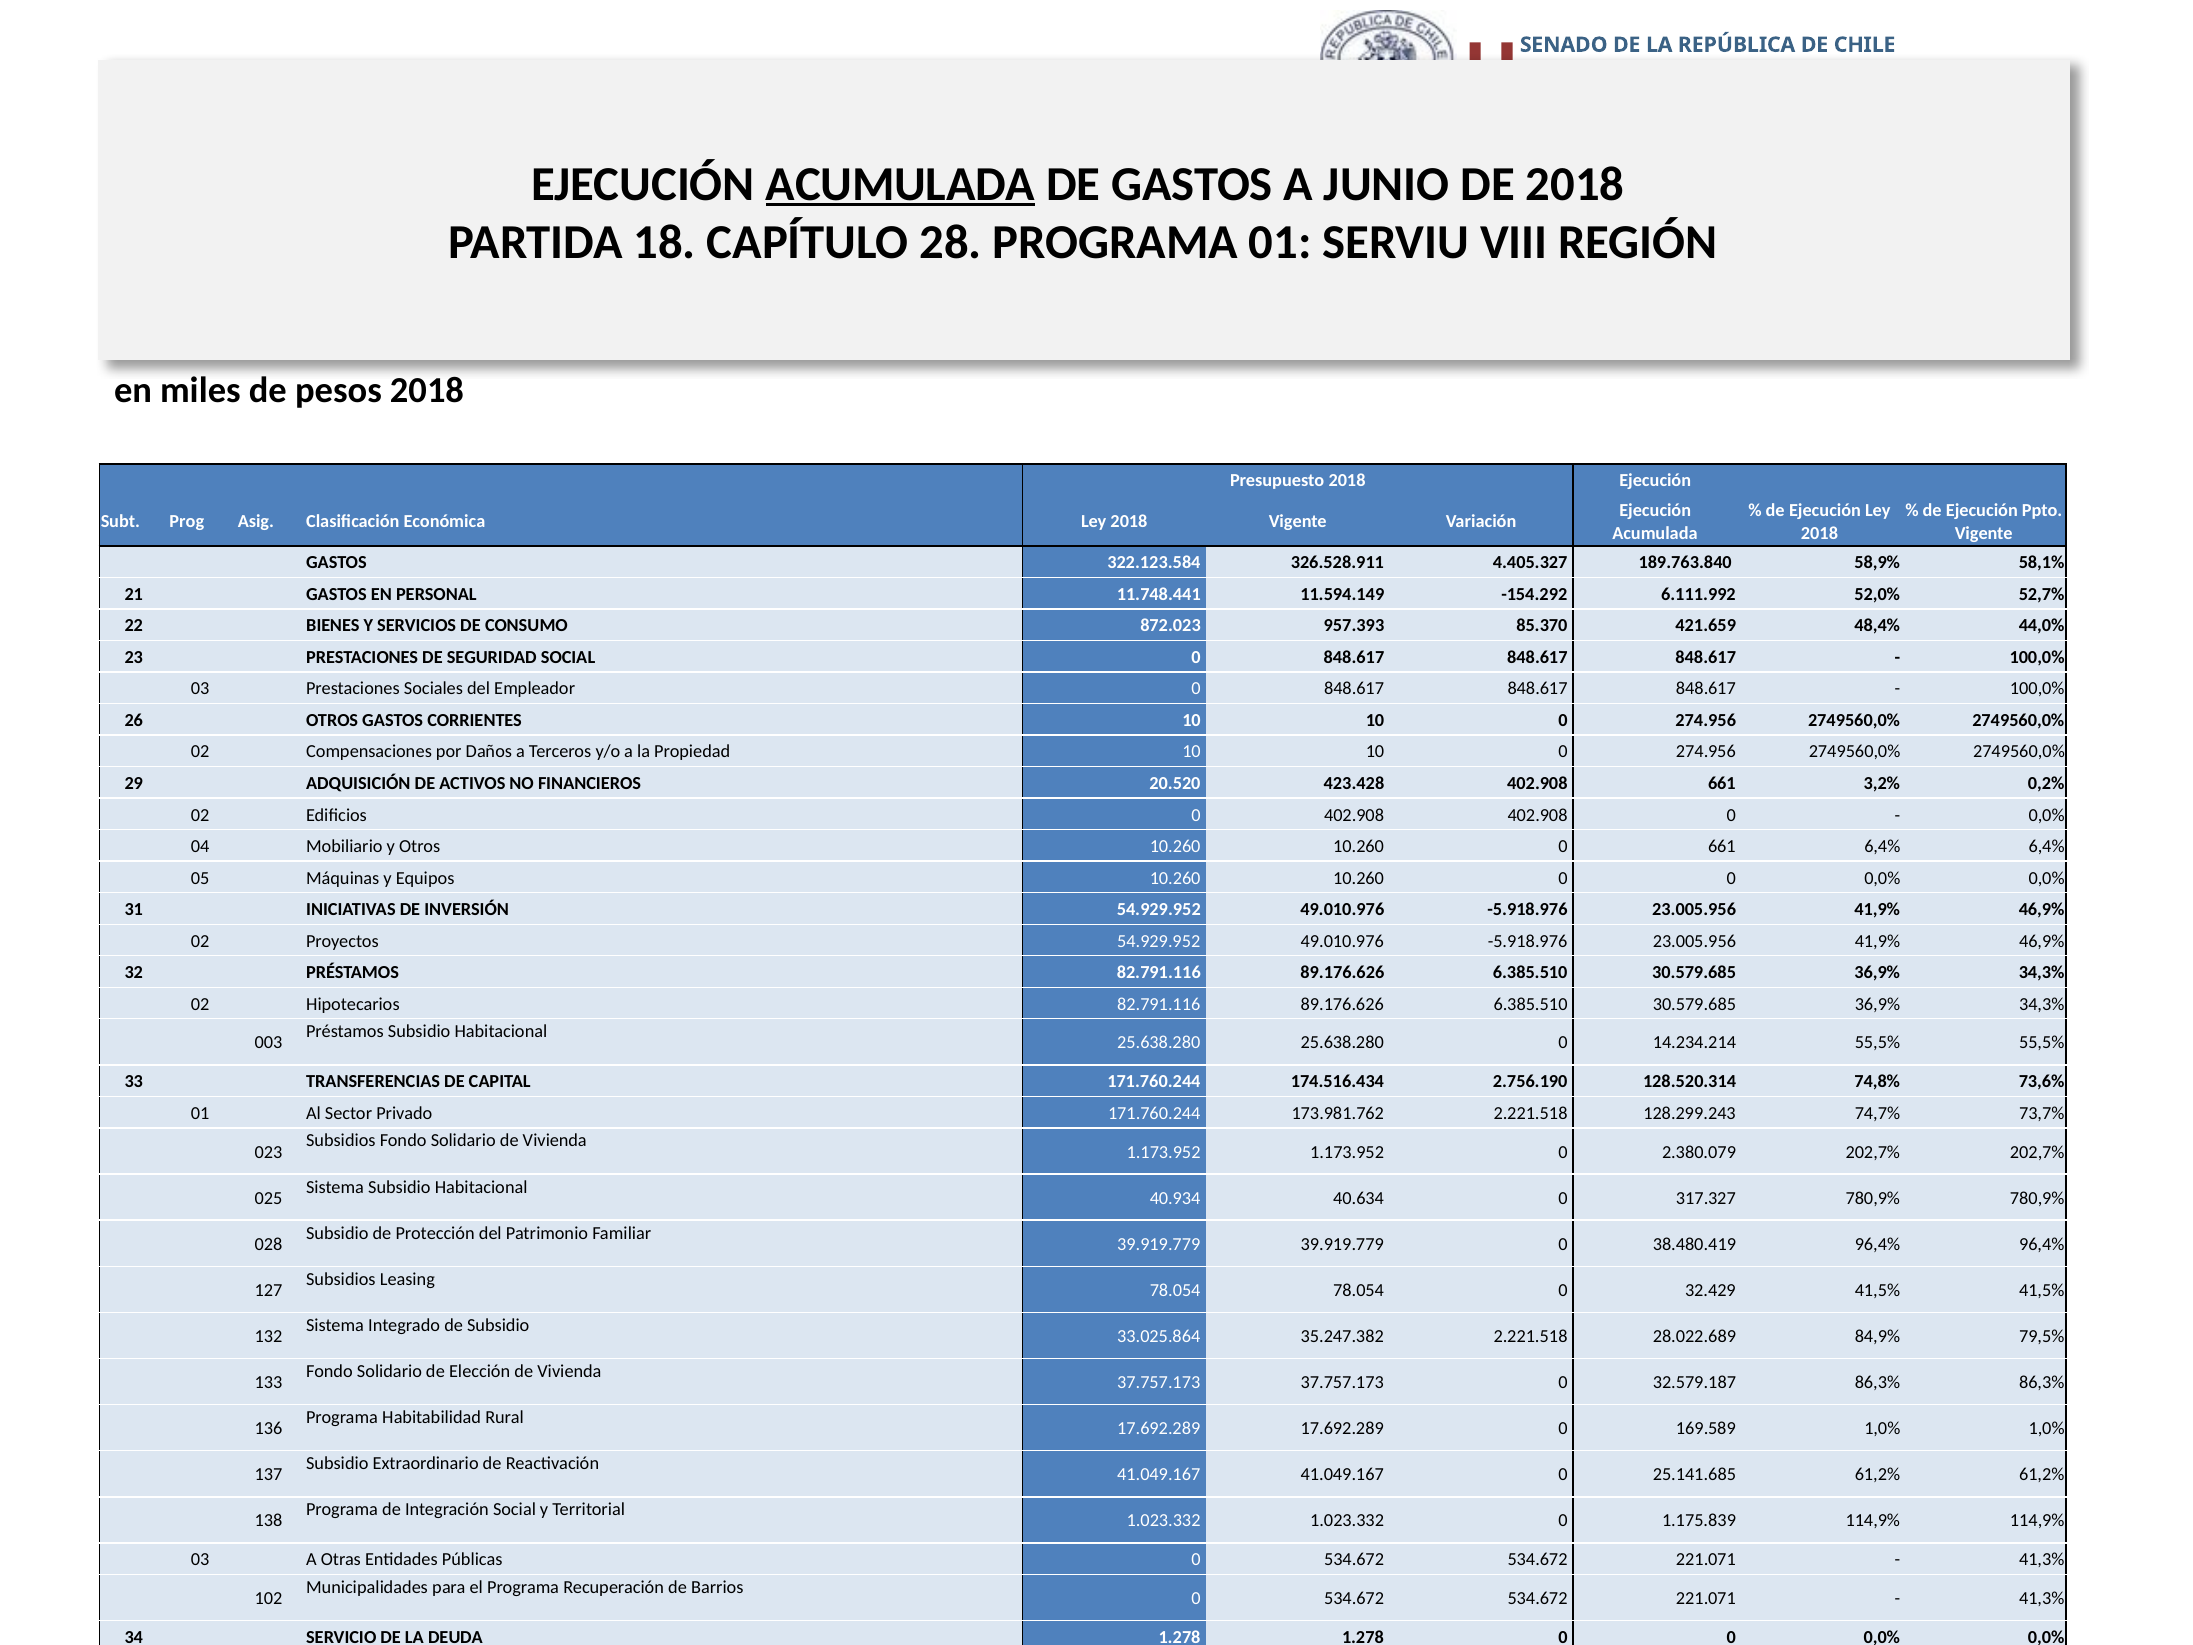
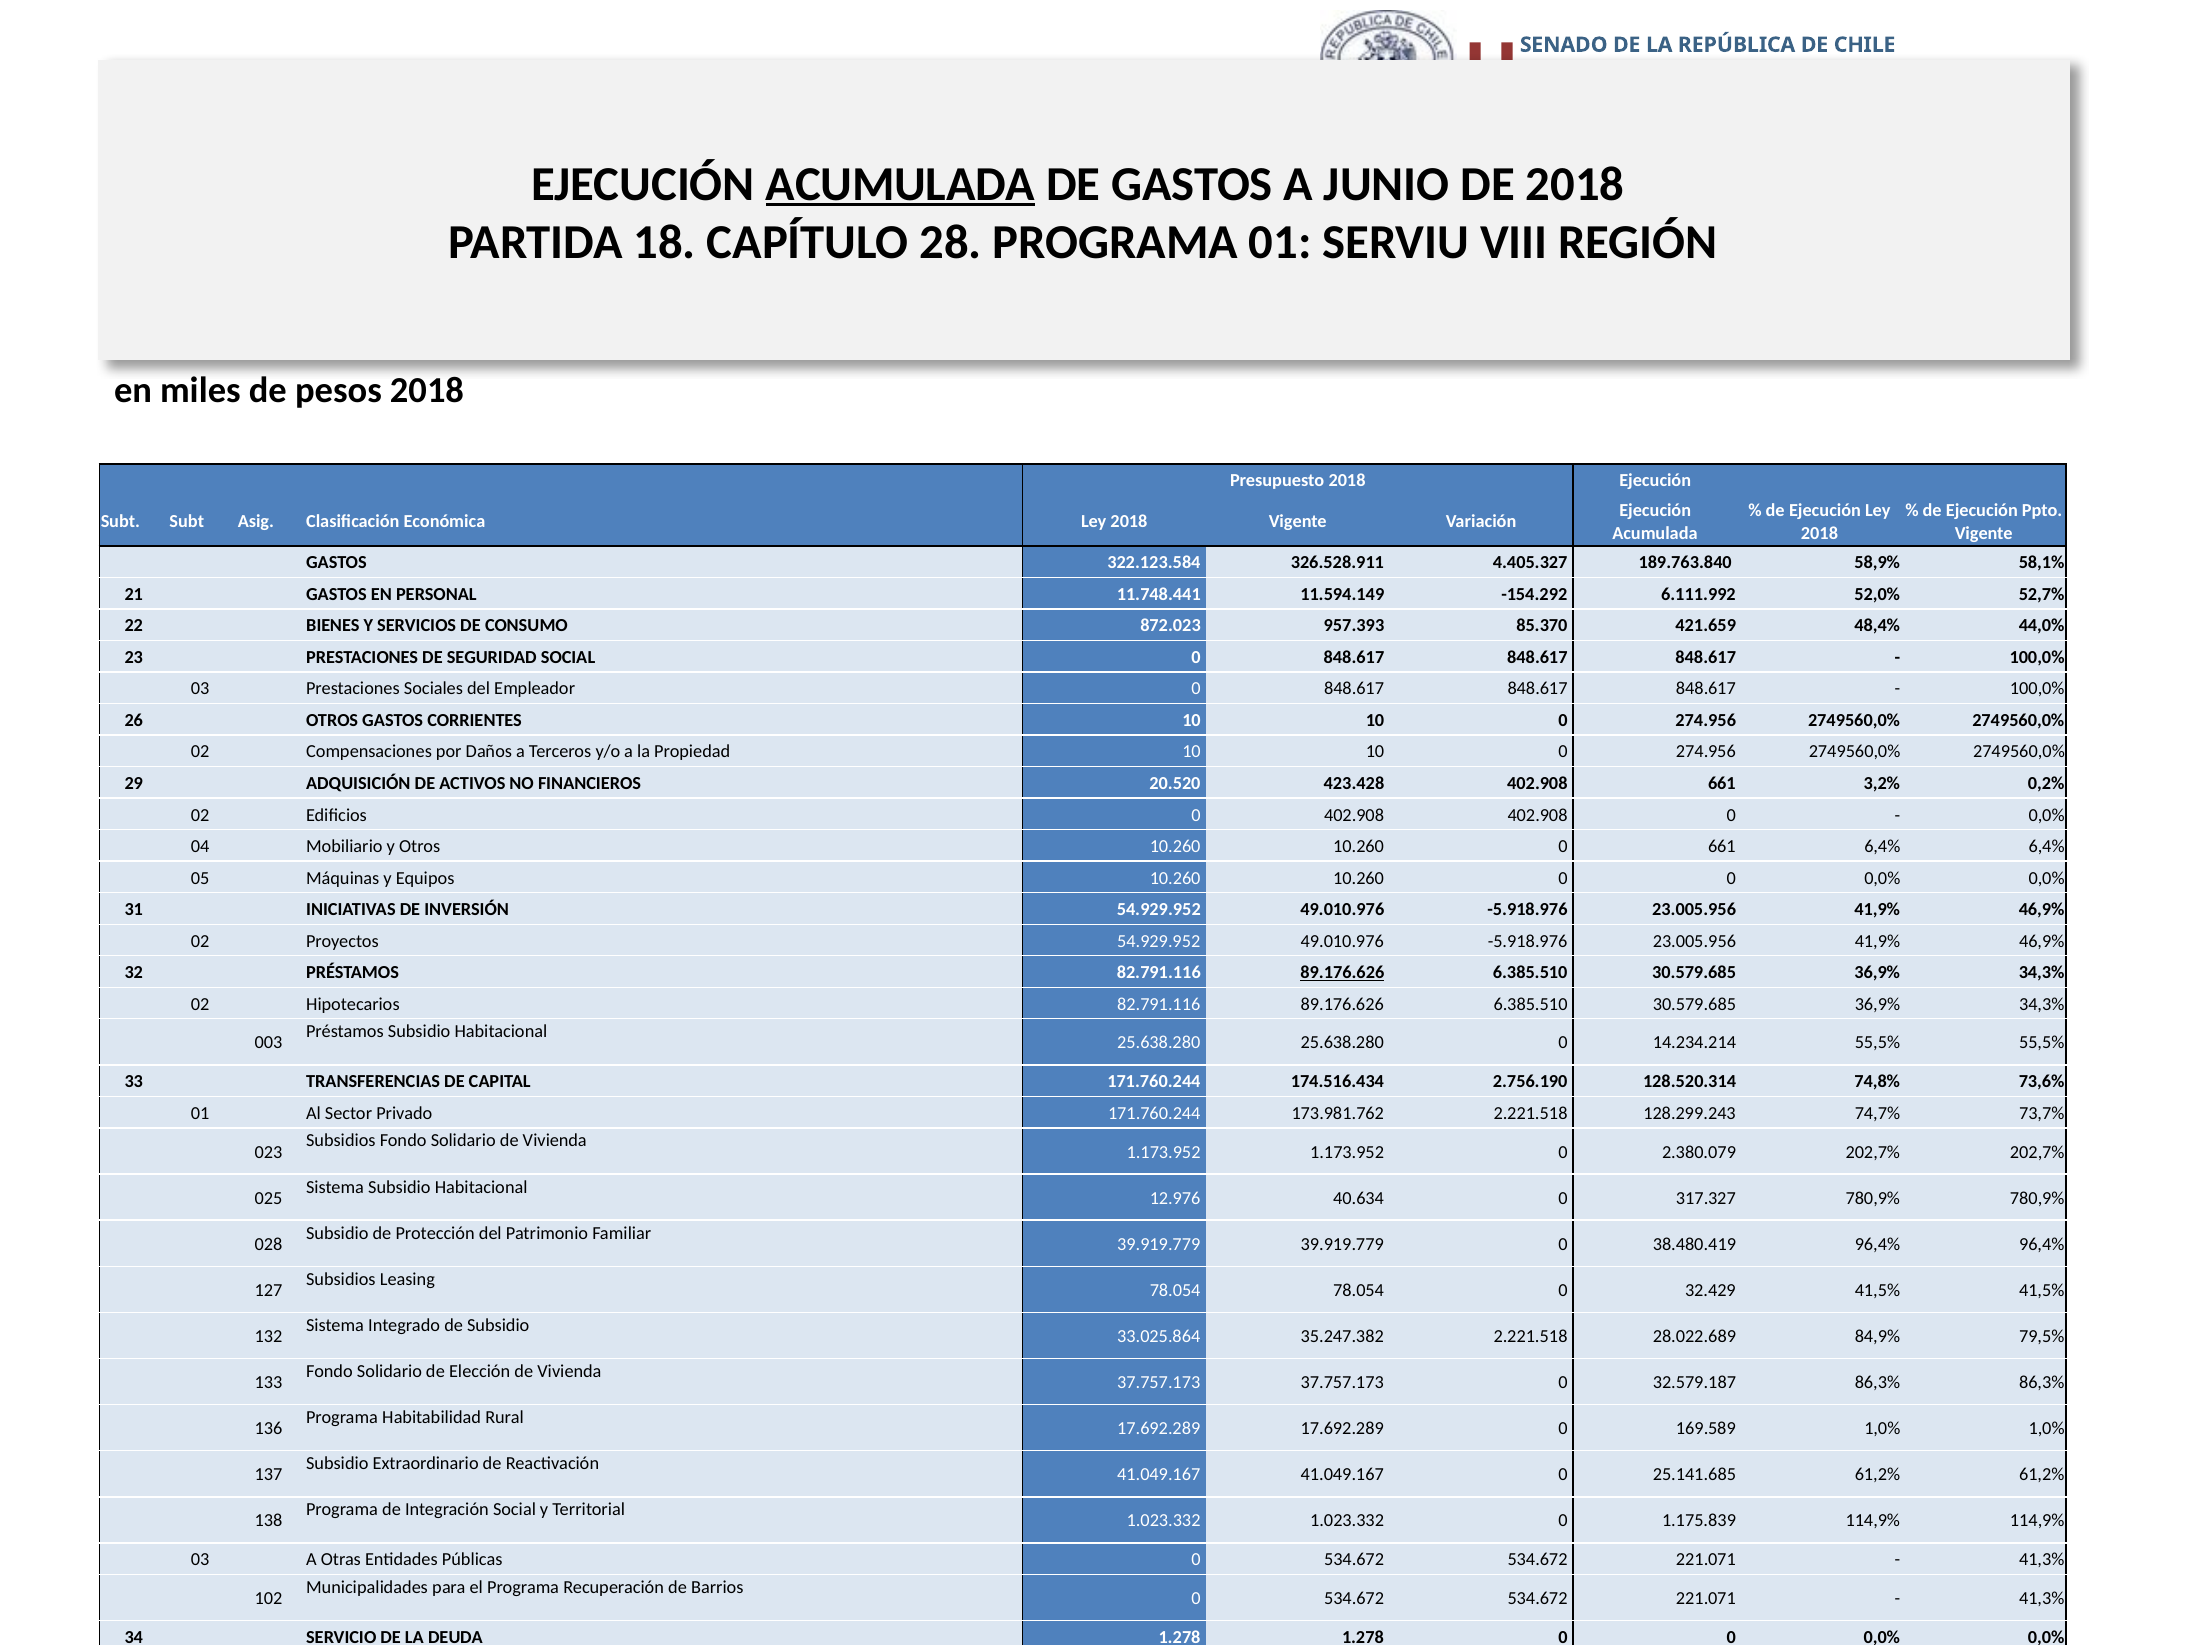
Subt Prog: Prog -> Subt
89.176.626 at (1342, 972) underline: none -> present
40.934: 40.934 -> 12.976
